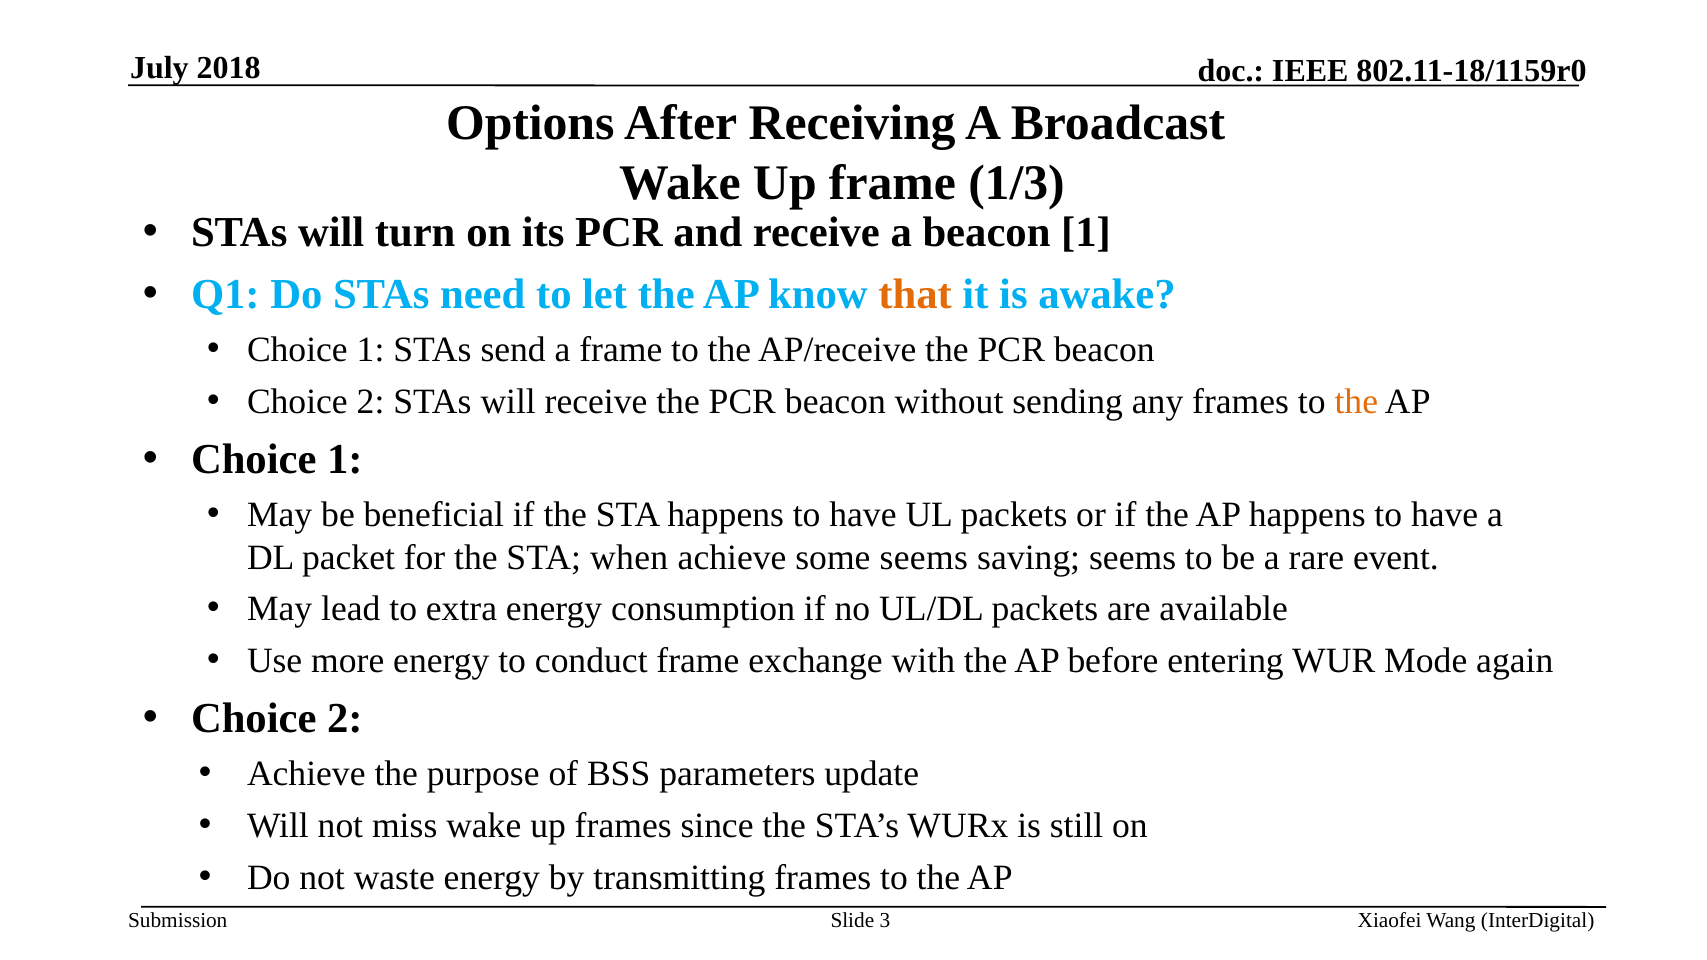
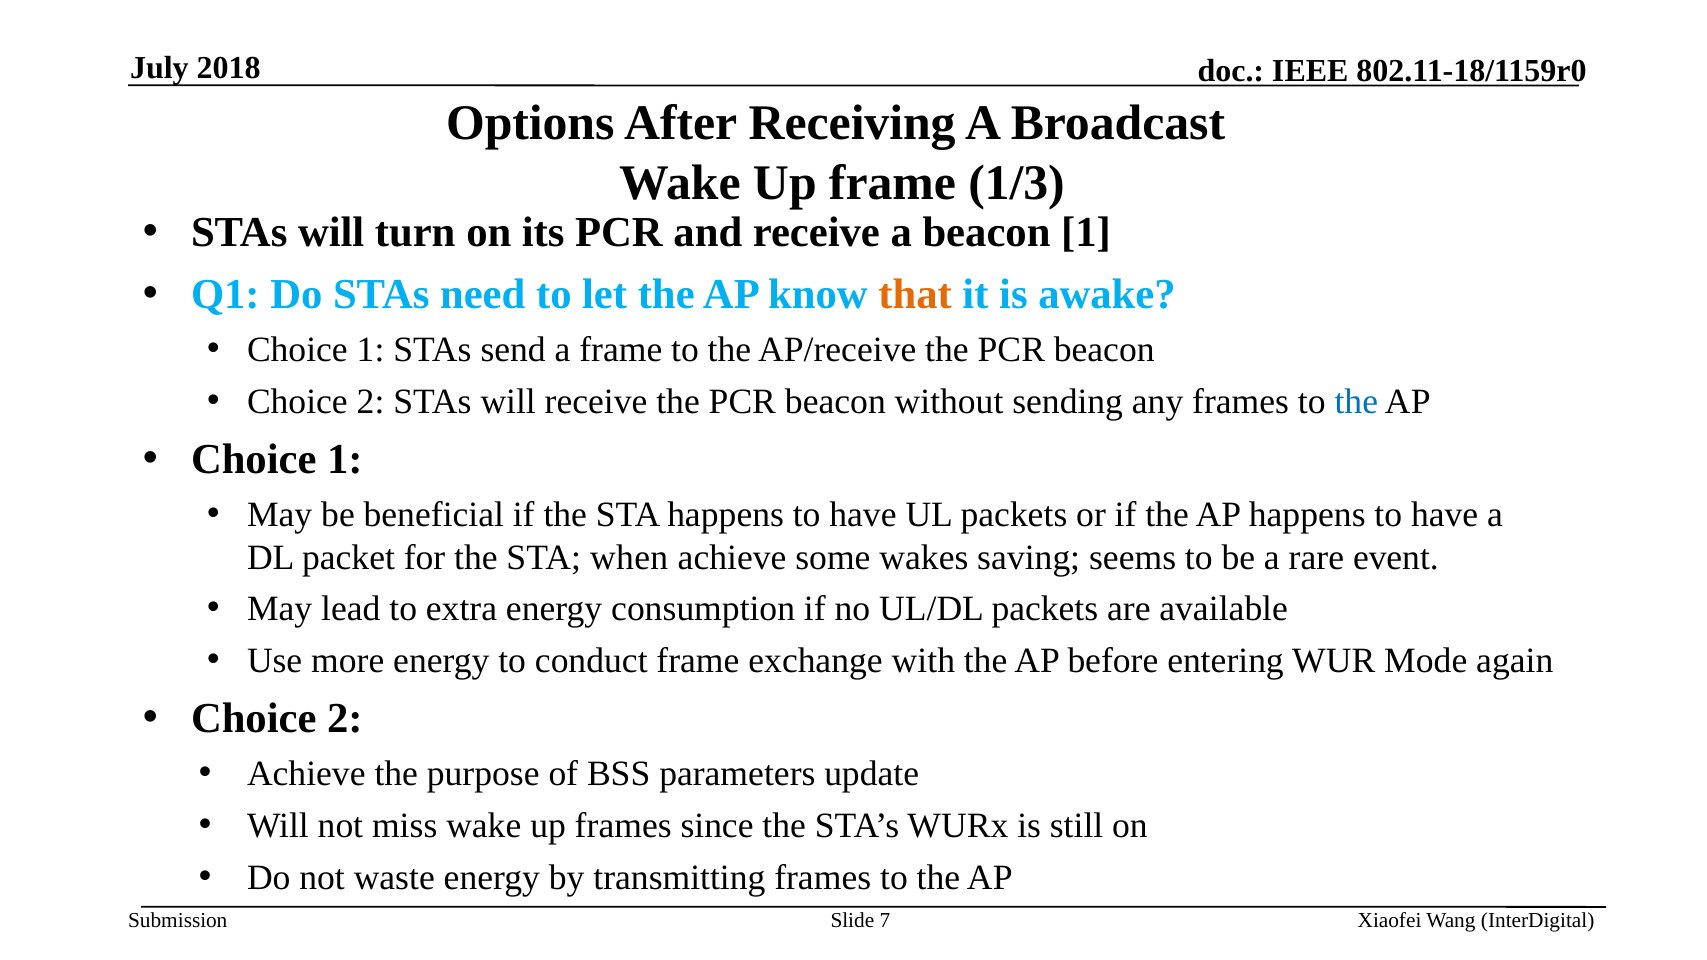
the at (1356, 402) colour: orange -> blue
some seems: seems -> wakes
3: 3 -> 7
